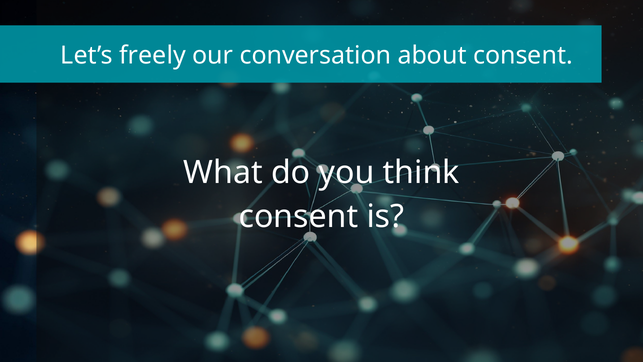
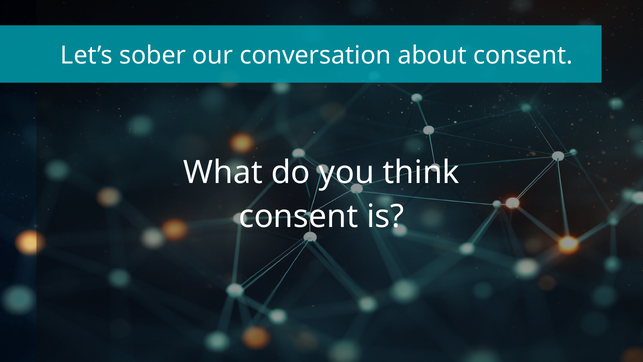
freely: freely -> sober
